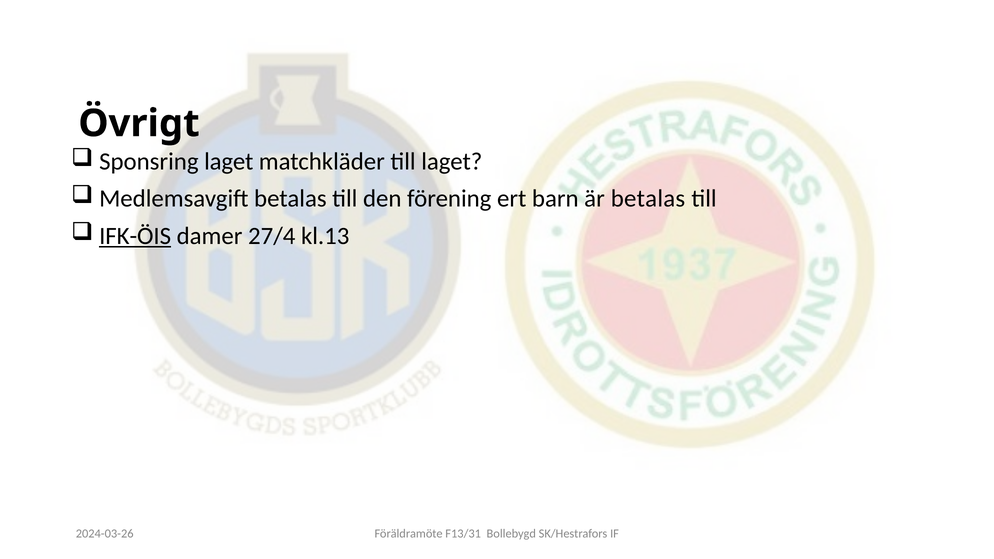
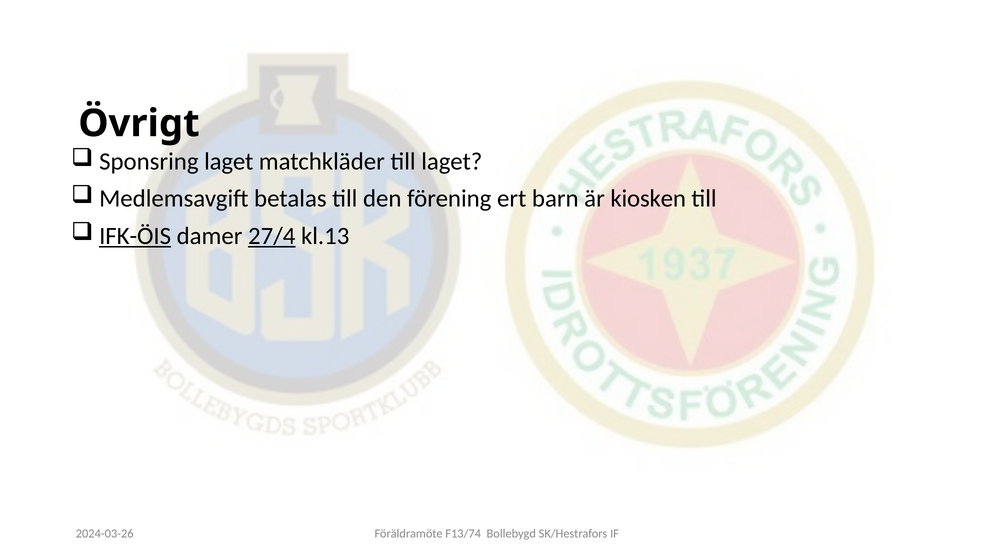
är betalas: betalas -> kiosken
27/4 underline: none -> present
F13/31: F13/31 -> F13/74
